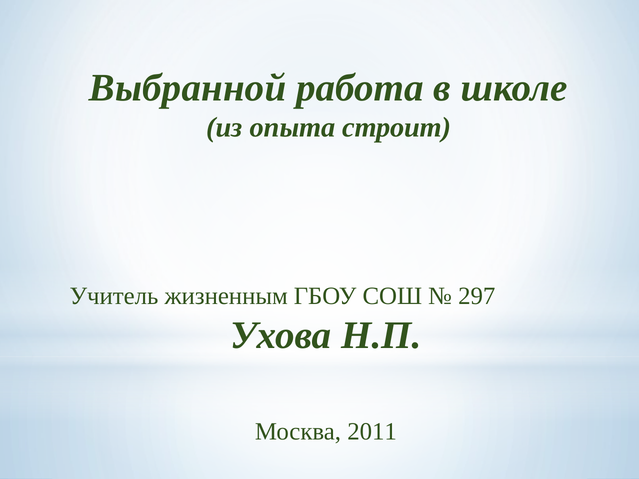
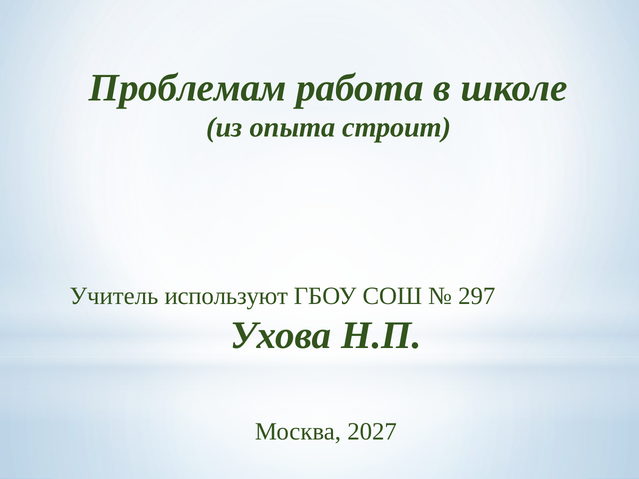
Выбранной: Выбранной -> Проблемам
жизненным: жизненным -> используют
2011: 2011 -> 2027
